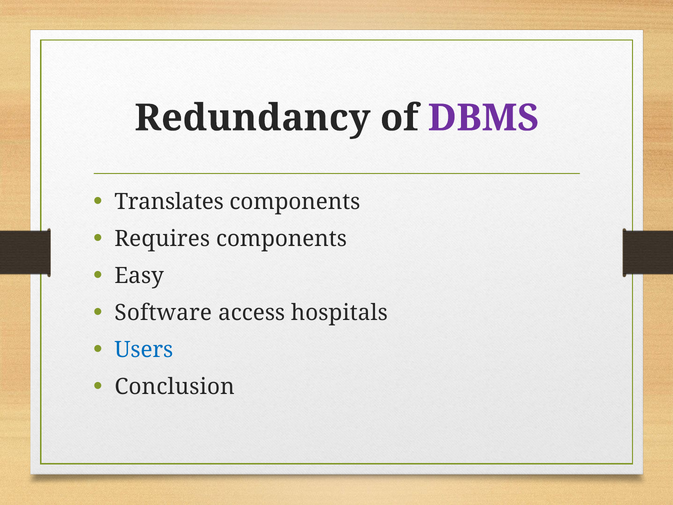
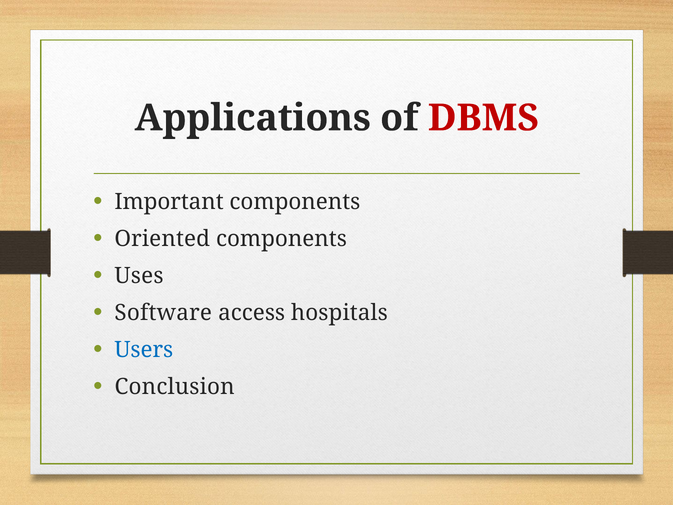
Redundancy: Redundancy -> Applications
DBMS colour: purple -> red
Translates: Translates -> Important
Requires: Requires -> Oriented
Easy: Easy -> Uses
